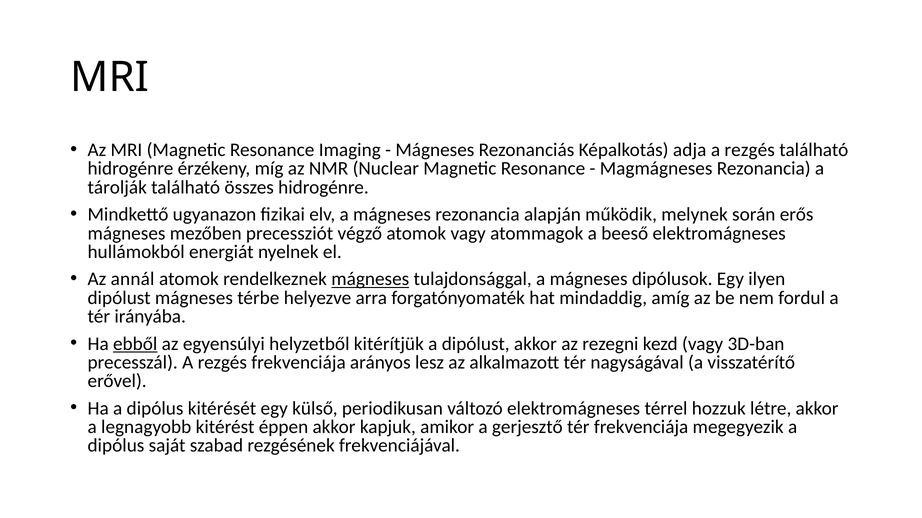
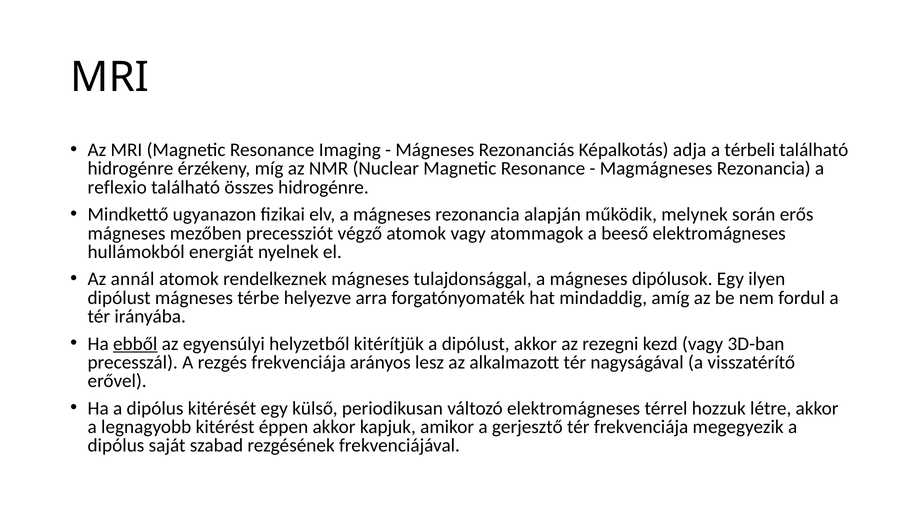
rezgés at (750, 150): rezgés -> térbeli
tárolják: tárolják -> reflexio
mágneses at (370, 279) underline: present -> none
